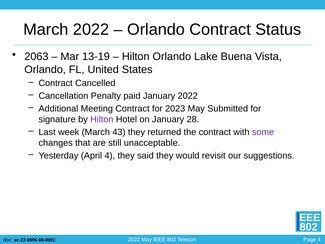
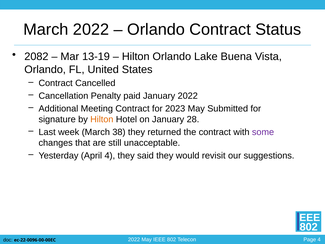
2063: 2063 -> 2082
Hilton at (102, 119) colour: purple -> orange
43: 43 -> 38
